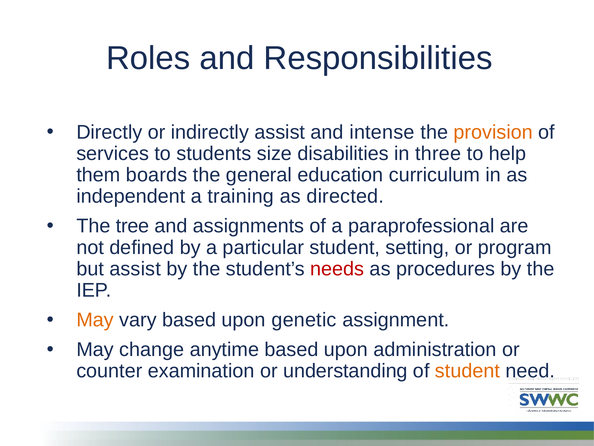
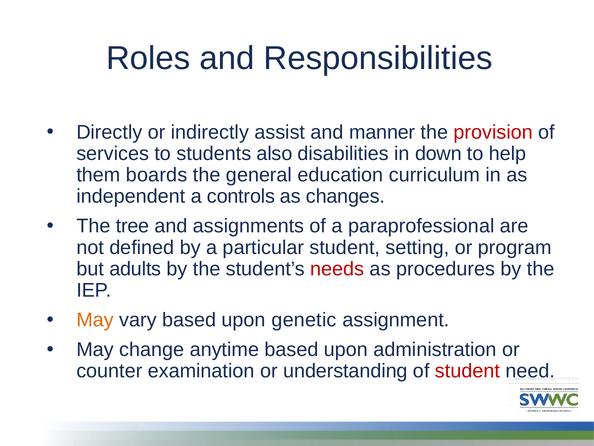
intense: intense -> manner
provision colour: orange -> red
size: size -> also
three: three -> down
training: training -> controls
directed: directed -> changes
but assist: assist -> adults
student at (467, 371) colour: orange -> red
